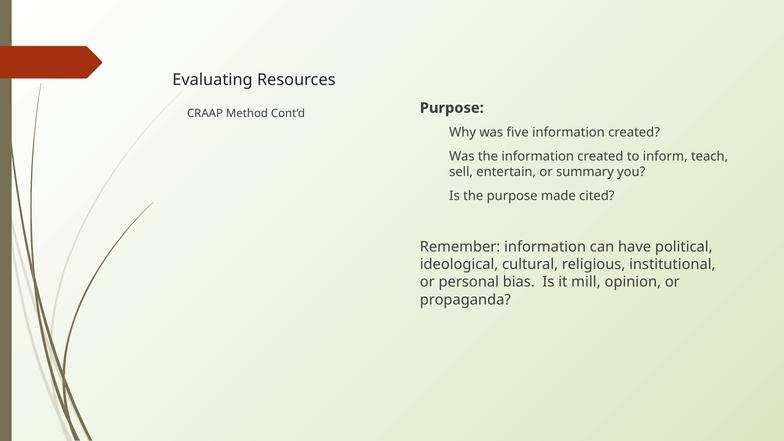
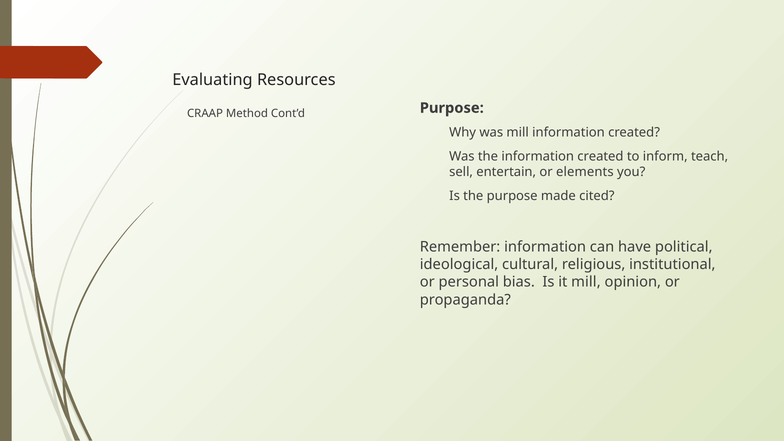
was five: five -> mill
summary: summary -> elements
